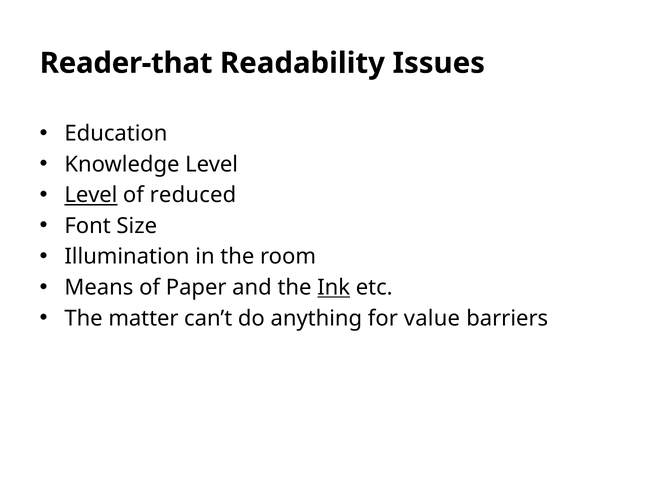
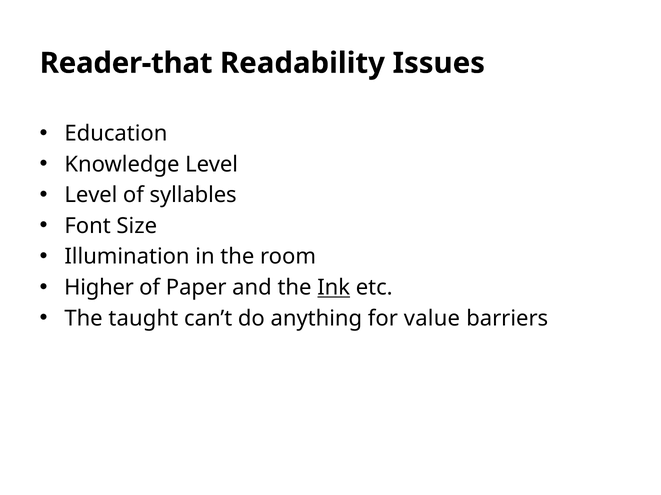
Level at (91, 195) underline: present -> none
reduced: reduced -> syllables
Means: Means -> Higher
matter: matter -> taught
